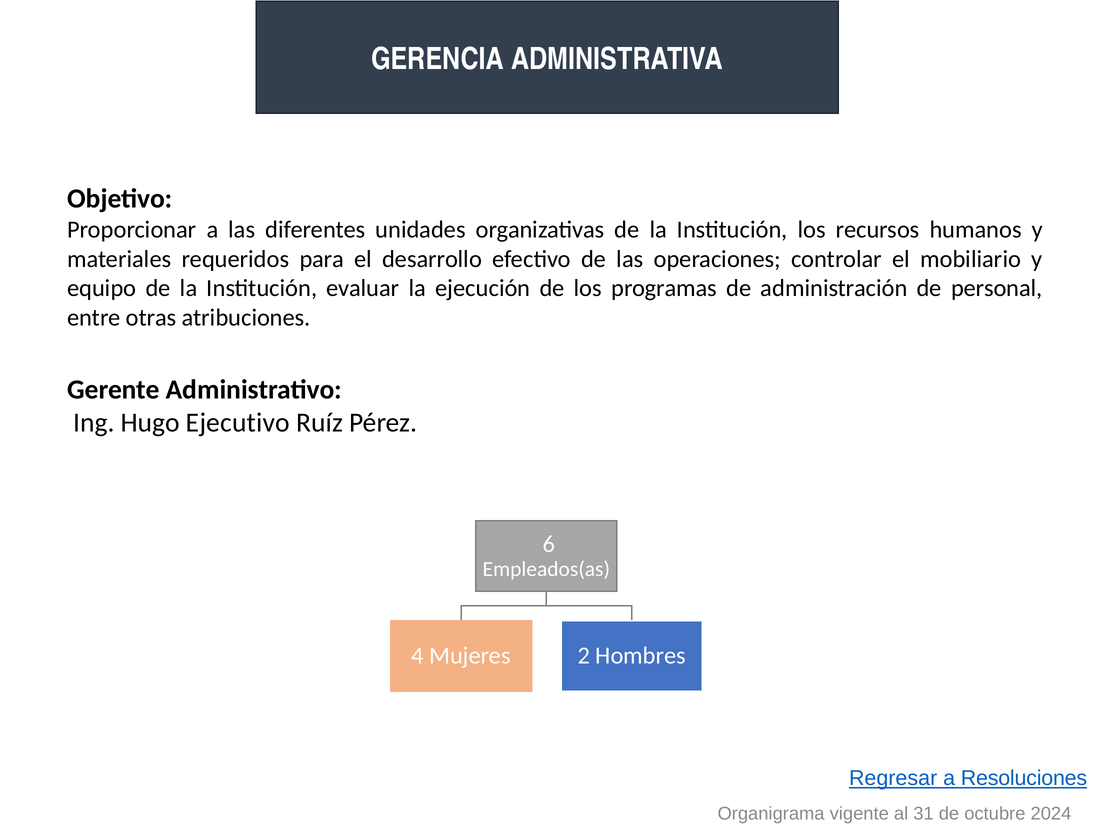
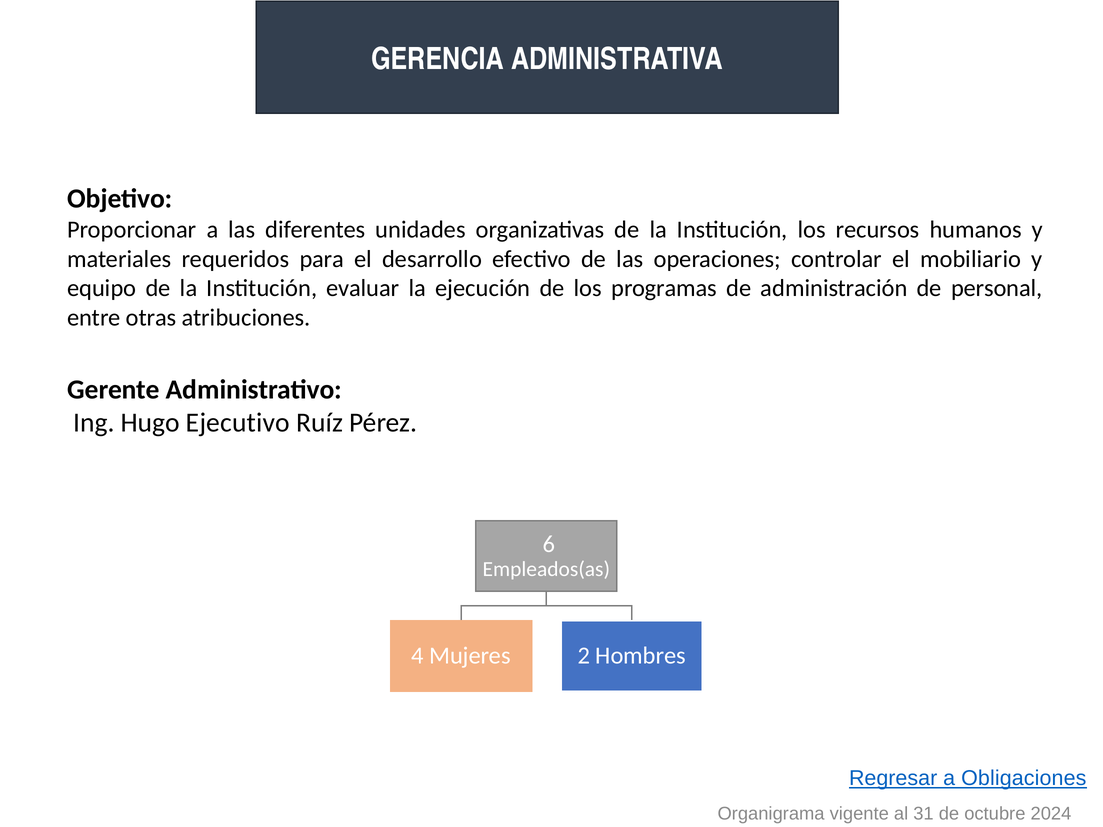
Resoluciones: Resoluciones -> Obligaciones
